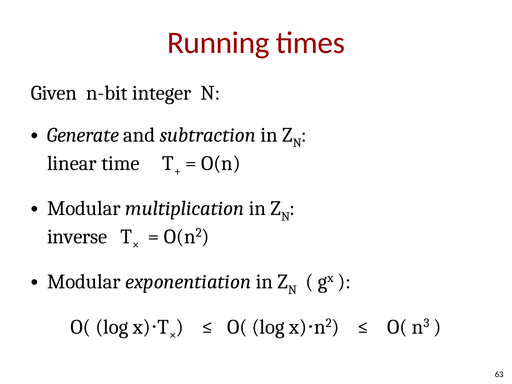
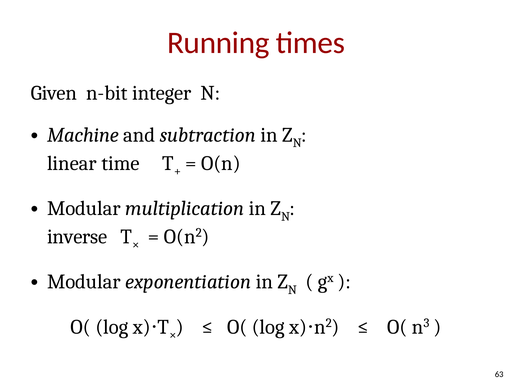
Generate: Generate -> Machine
